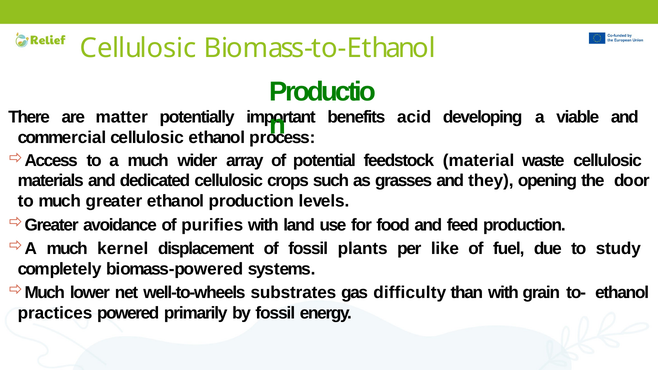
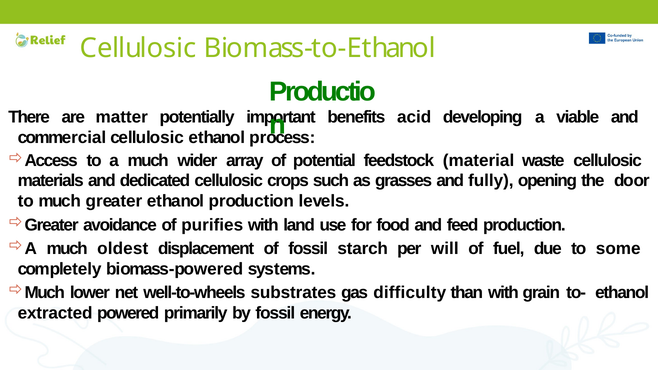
they: they -> fully
kernel: kernel -> oldest
plants: plants -> starch
like: like -> will
study: study -> some
practices: practices -> extracted
